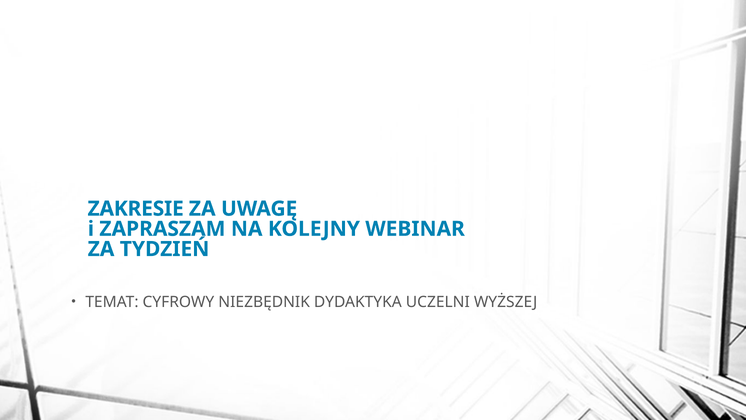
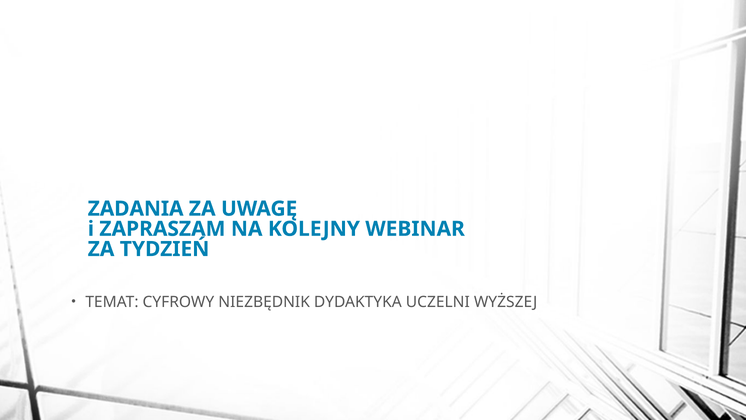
ZAKRESIE: ZAKRESIE -> ZADANIA
